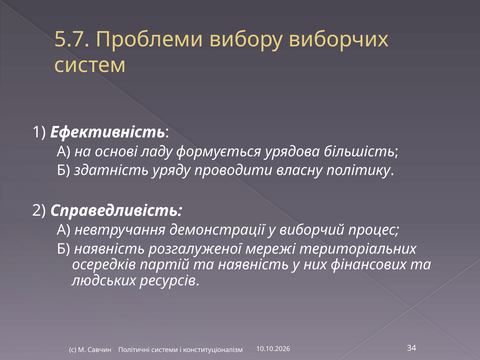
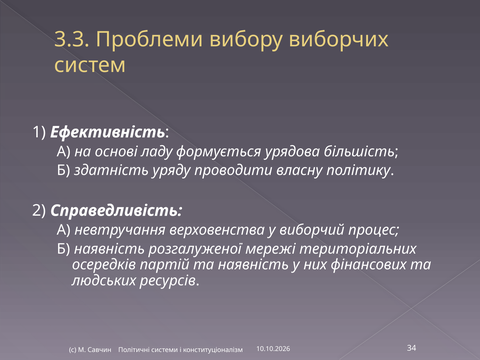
5.7: 5.7 -> 3.3
демонстрації: демонстрації -> верховенства
